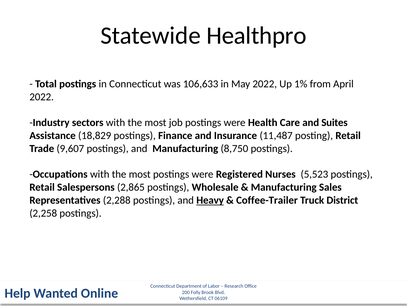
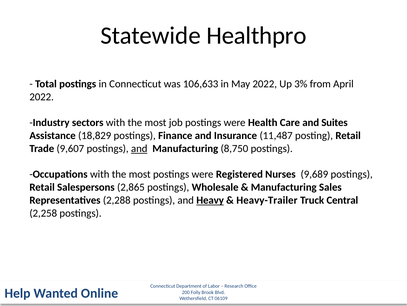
1%: 1% -> 3%
and at (139, 148) underline: none -> present
5,523: 5,523 -> 9,689
Coffee-Trailer: Coffee-Trailer -> Heavy-Trailer
District: District -> Central
